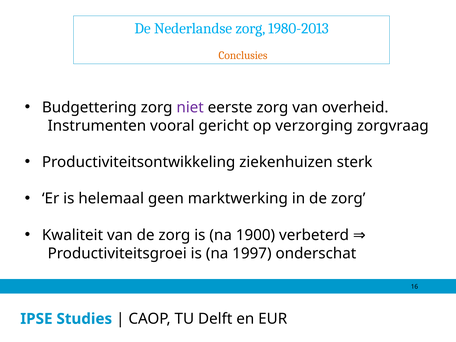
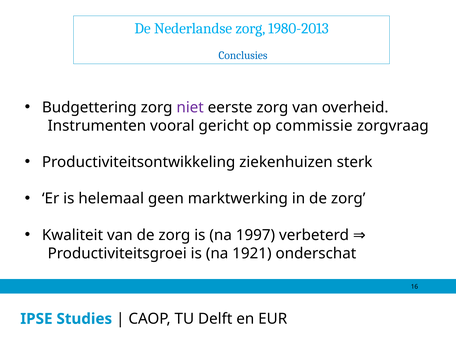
Conclusies colour: orange -> blue
verzorging: verzorging -> commissie
1900: 1900 -> 1997
1997: 1997 -> 1921
